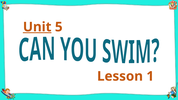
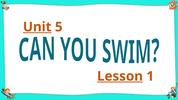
Lesson underline: none -> present
